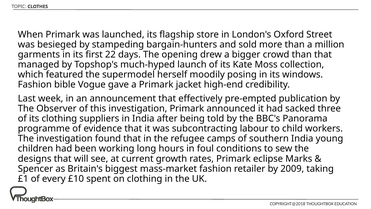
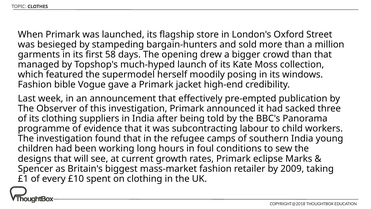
22: 22 -> 58
